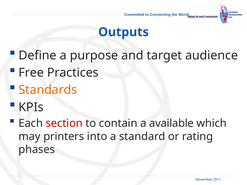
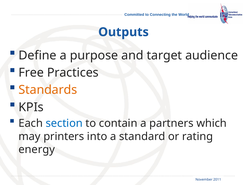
section colour: red -> blue
available: available -> partners
phases: phases -> energy
